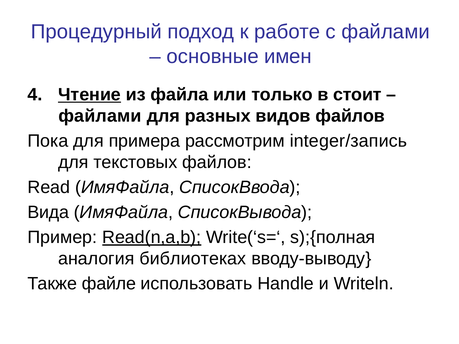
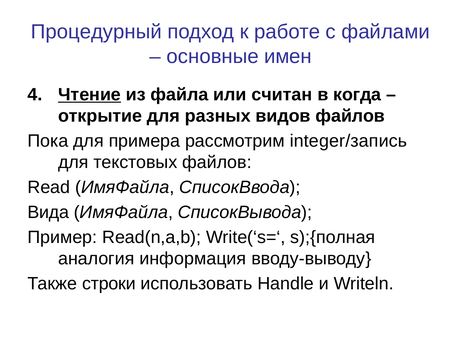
только: только -> считан
стоит: стоит -> когда
файлами at (100, 116): файлами -> открытие
Read(n,a,b underline: present -> none
библиотеках: библиотеках -> информация
файле: файле -> строки
